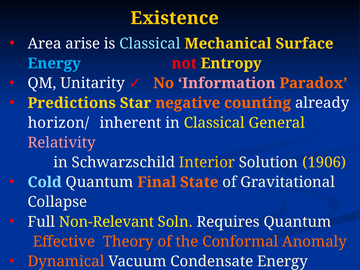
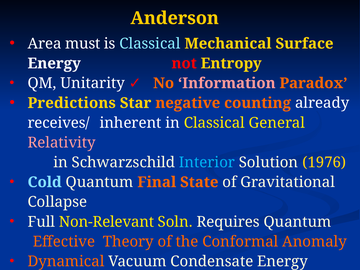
Existence: Existence -> Anderson
arise: arise -> must
Energy at (54, 63) colour: light blue -> white
horizon/: horizon/ -> receives/
Interior colour: yellow -> light blue
1906: 1906 -> 1976
